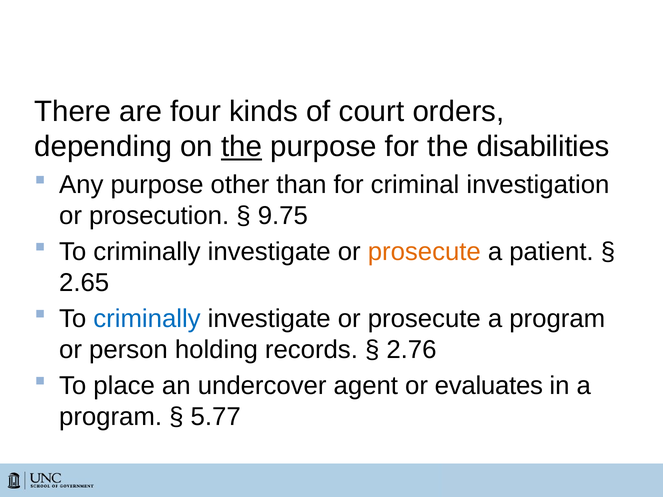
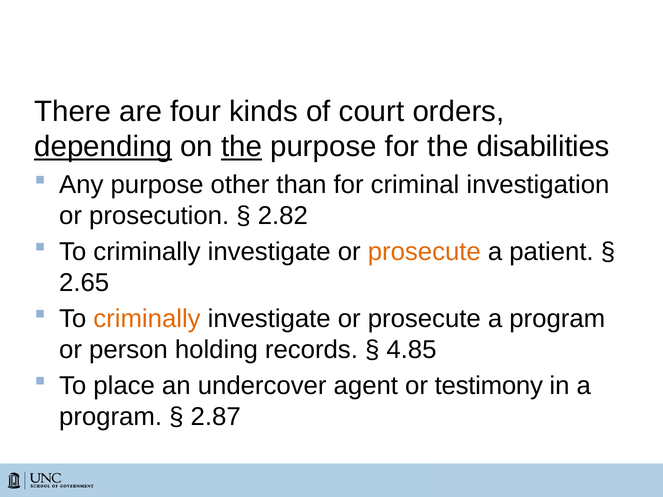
depending underline: none -> present
9.75: 9.75 -> 2.82
criminally at (147, 319) colour: blue -> orange
2.76: 2.76 -> 4.85
evaluates: evaluates -> testimony
5.77: 5.77 -> 2.87
